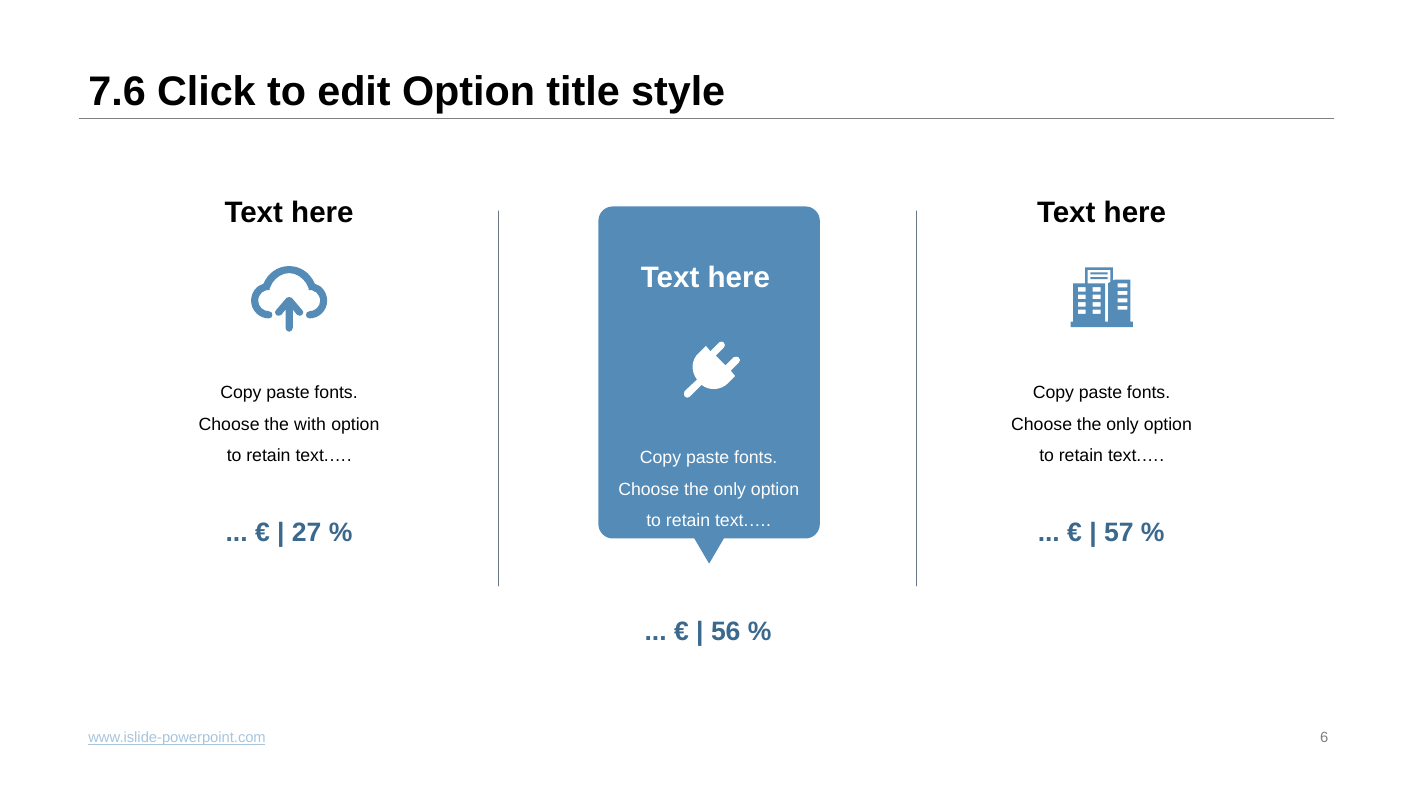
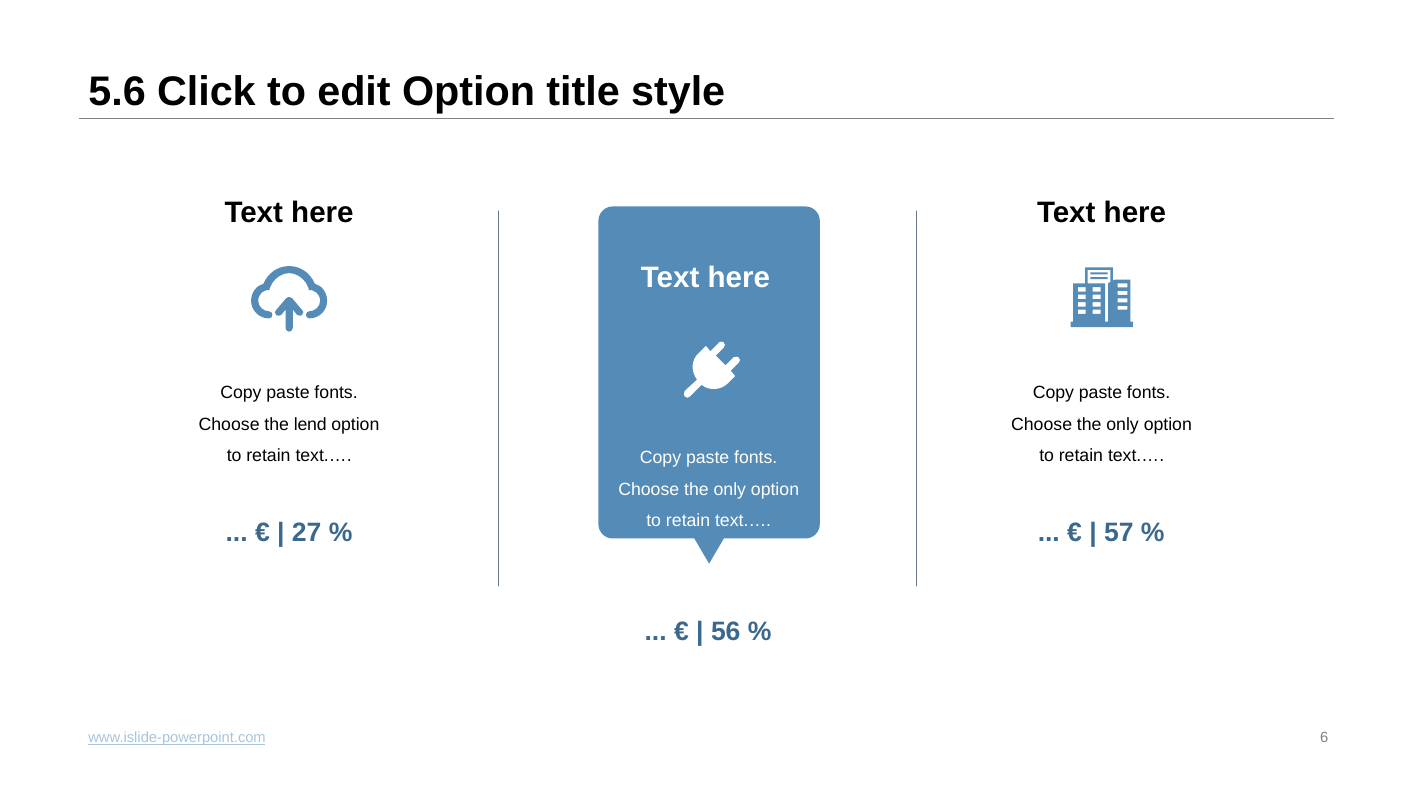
7.6: 7.6 -> 5.6
with: with -> lend
